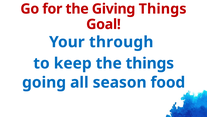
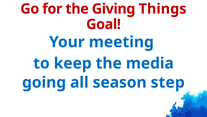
through: through -> meeting
the things: things -> media
food: food -> step
